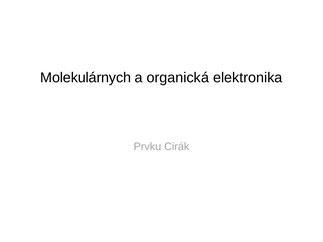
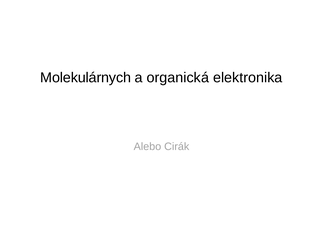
Prvku: Prvku -> Alebo
